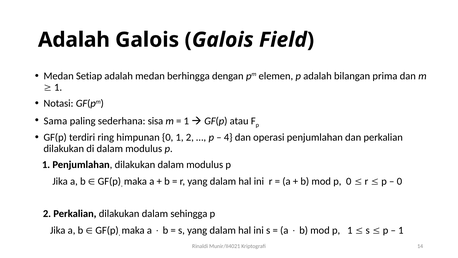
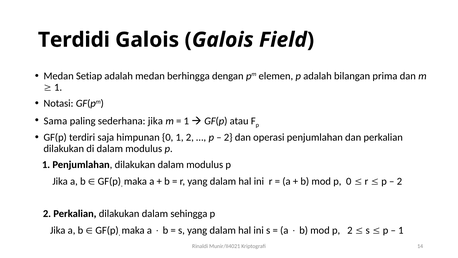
Adalah at (74, 40): Adalah -> Terdidi
sederhana sisa: sisa -> jika
ring: ring -> saja
4 at (228, 137): 4 -> 2
0 at (399, 181): 0 -> 2
mod p 1: 1 -> 2
